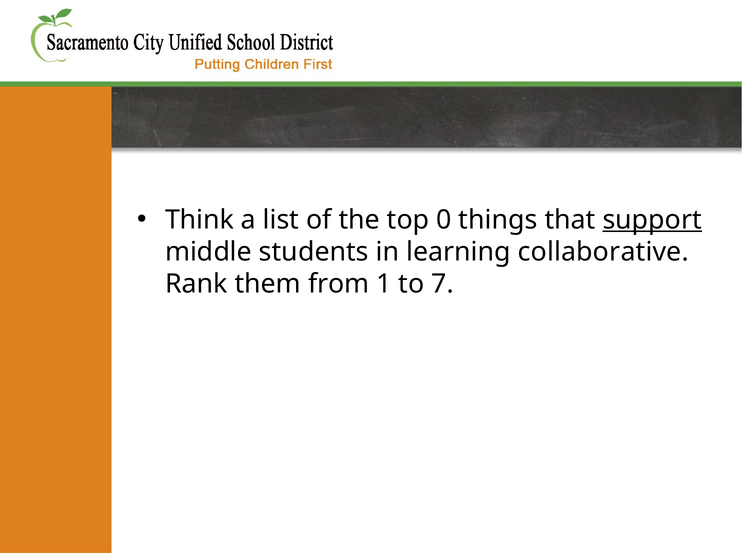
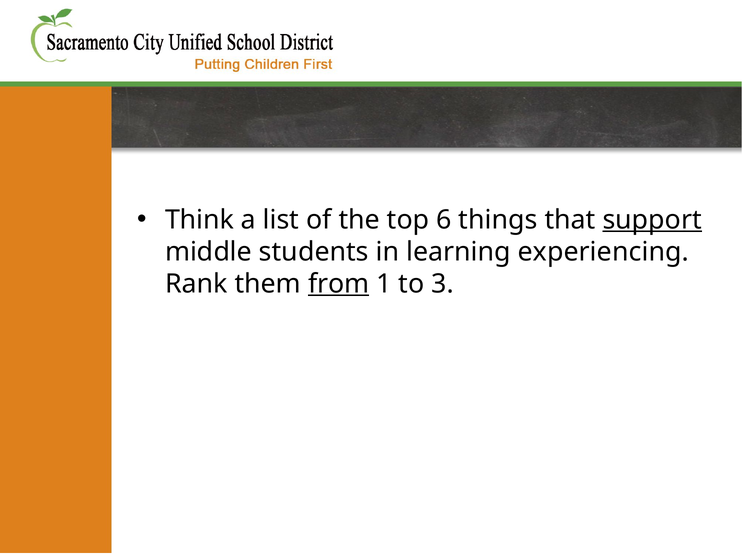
0: 0 -> 6
collaborative: collaborative -> experiencing
from underline: none -> present
7: 7 -> 3
